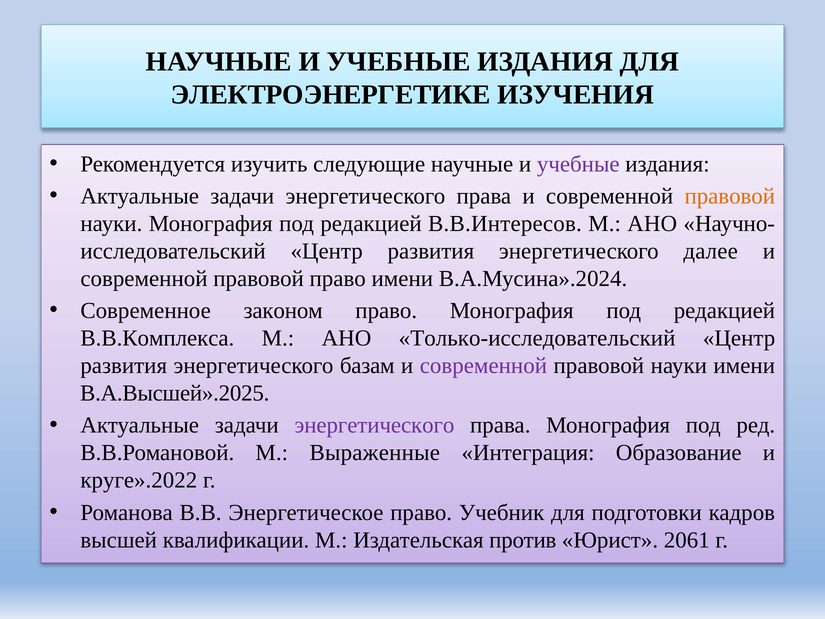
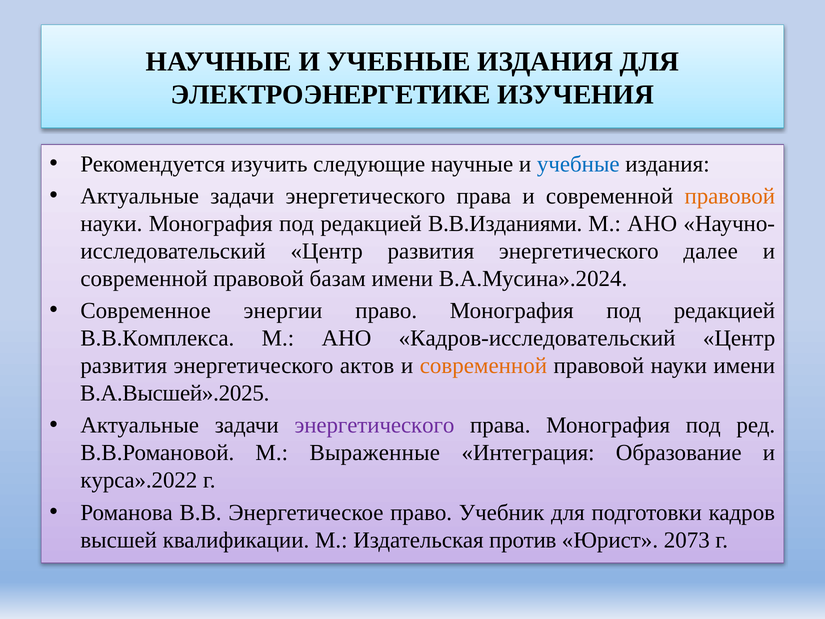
учебные at (578, 164) colour: purple -> blue
В.В.Интересов: В.В.Интересов -> В.В.Изданиями
правовой право: право -> базам
законом: законом -> энергии
Только-исследовательский: Только-исследовательский -> Кадров-исследовательский
базам: базам -> актов
современной at (483, 366) colour: purple -> orange
круге».2022: круге».2022 -> курса».2022
2061: 2061 -> 2073
